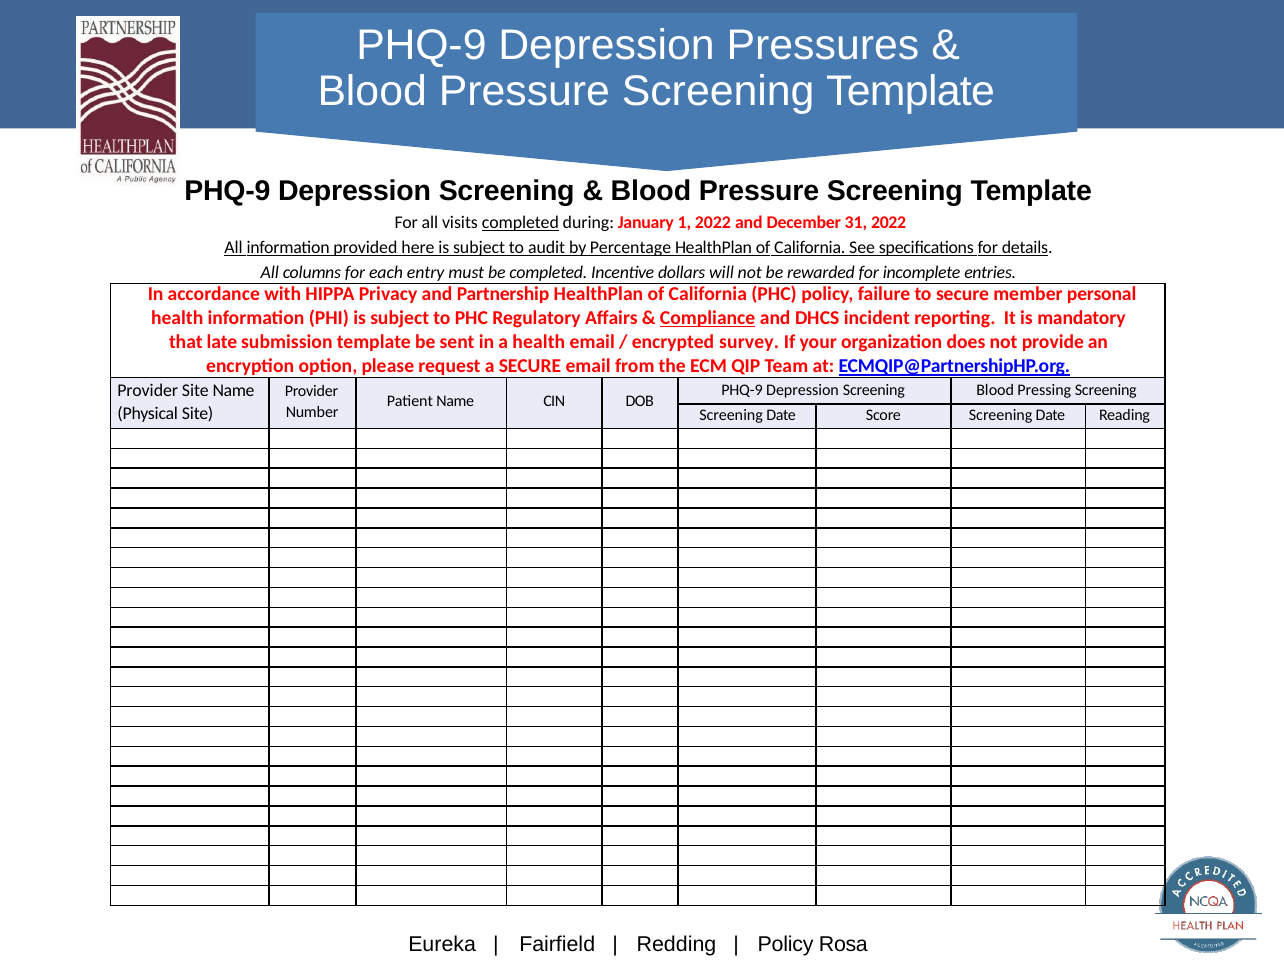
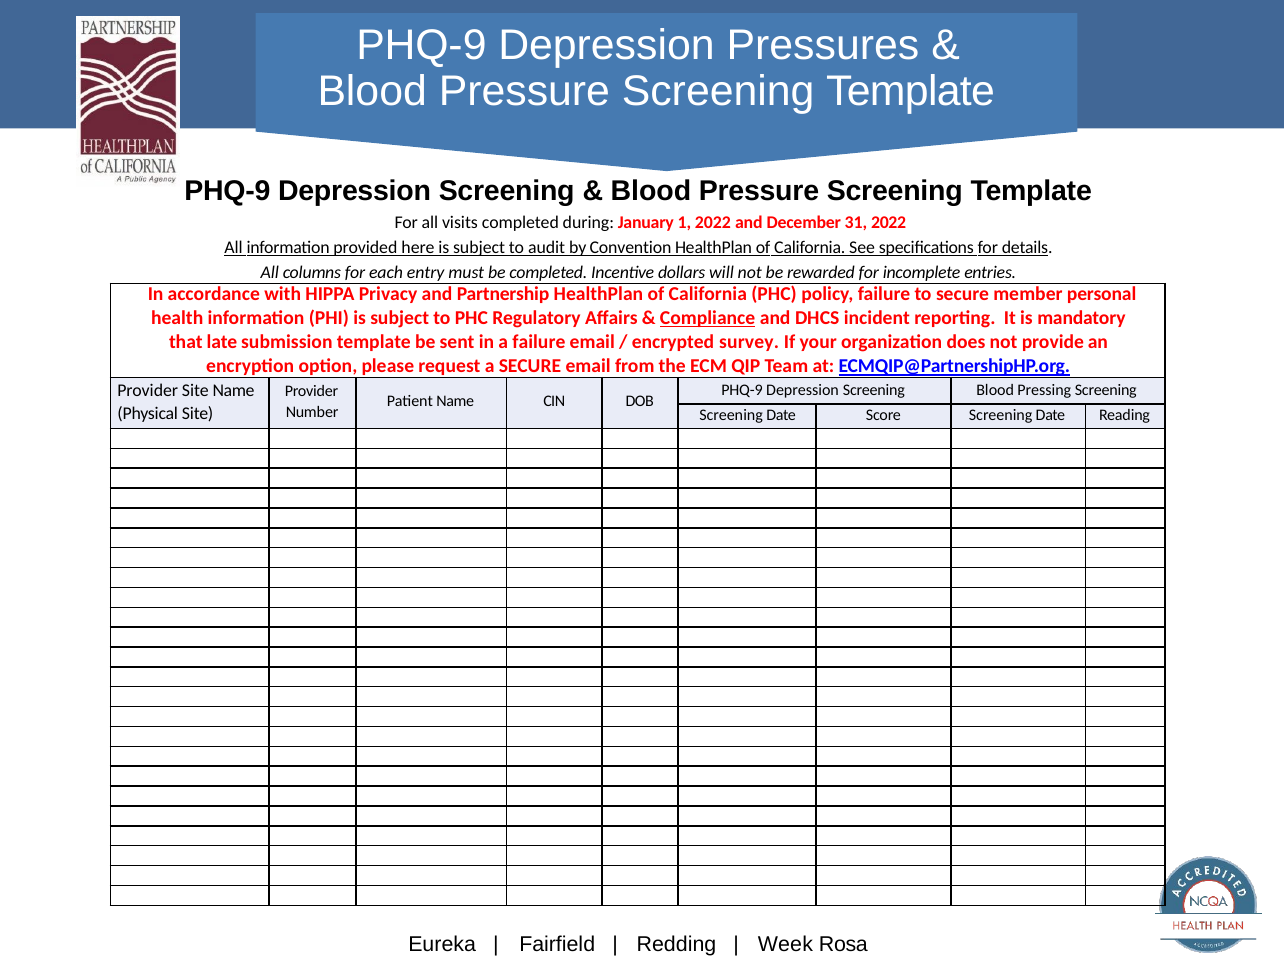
completed at (520, 223) underline: present -> none
Percentage: Percentage -> Convention
a health: health -> failure
Policy at (786, 944): Policy -> Week
